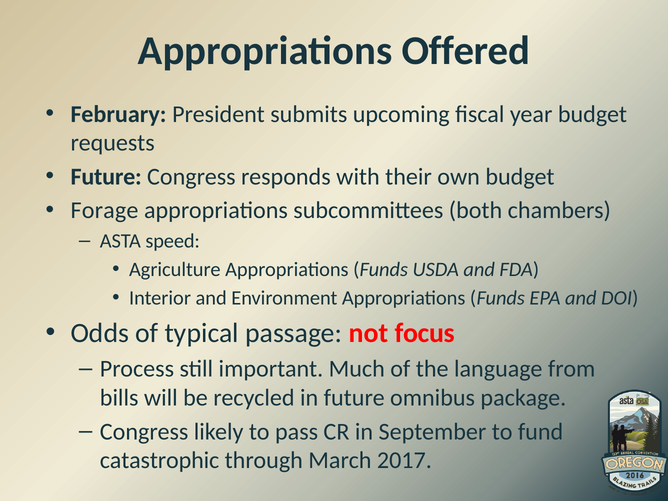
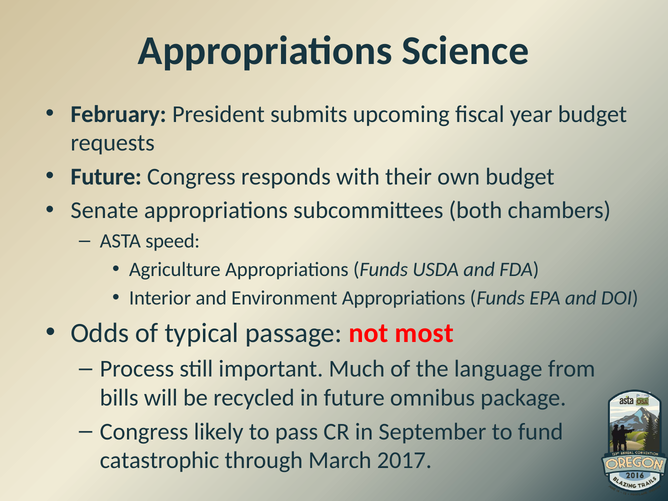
Offered: Offered -> Science
Forage: Forage -> Senate
focus: focus -> most
